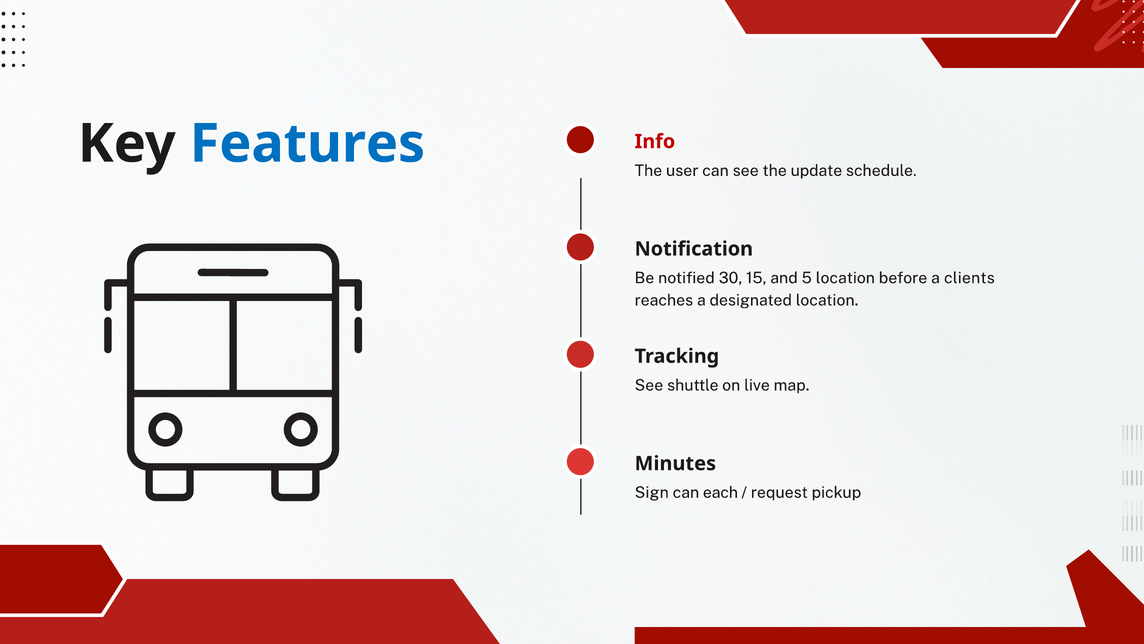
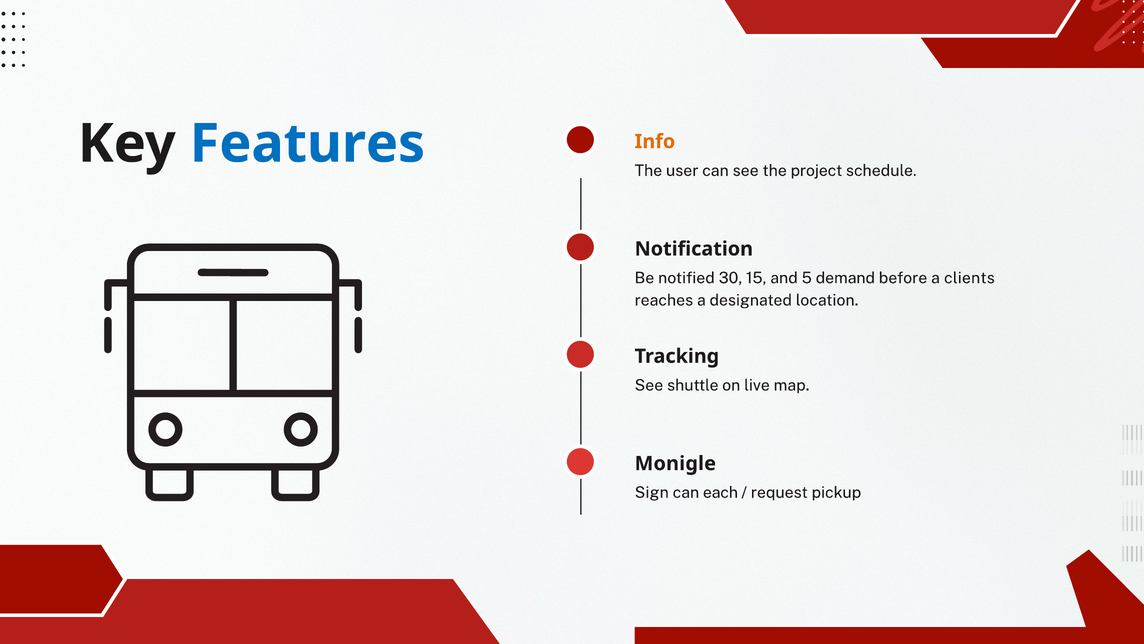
update: update -> project
Info colour: red -> orange
5 location: location -> demand
Minutes: Minutes -> Monigle
